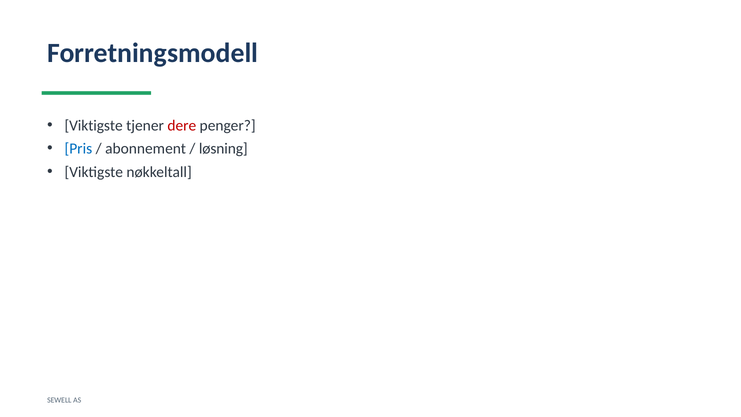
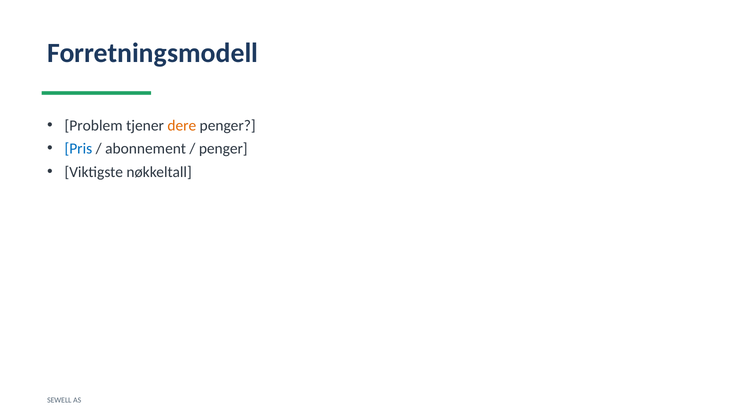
Viktigste at (94, 126): Viktigste -> Problem
dere colour: red -> orange
løsning at (223, 149): løsning -> penger
